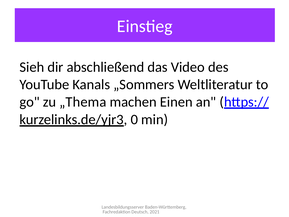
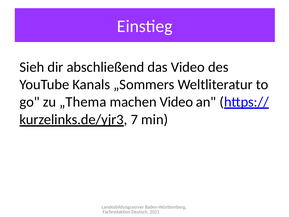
machen Einen: Einen -> Video
0: 0 -> 7
